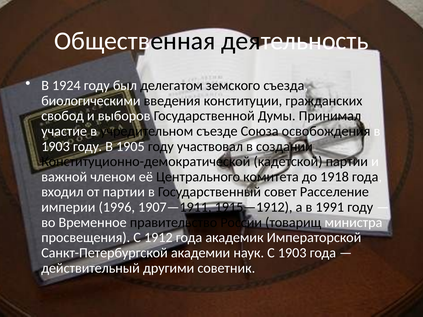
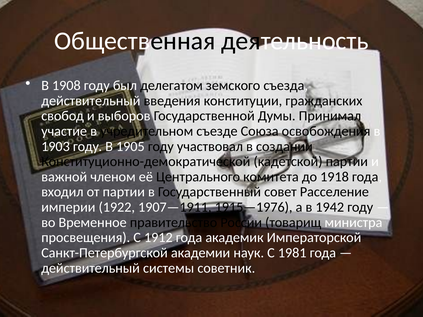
1924: 1924 -> 1908
биологическими at (91, 101): биологическими -> действительный
1996: 1996 -> 1922
1915—1912: 1915—1912 -> 1915—1976
1991: 1991 -> 1942
С 1903: 1903 -> 1981
другими: другими -> системы
